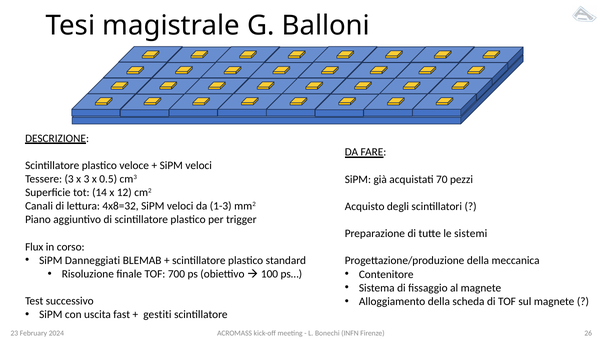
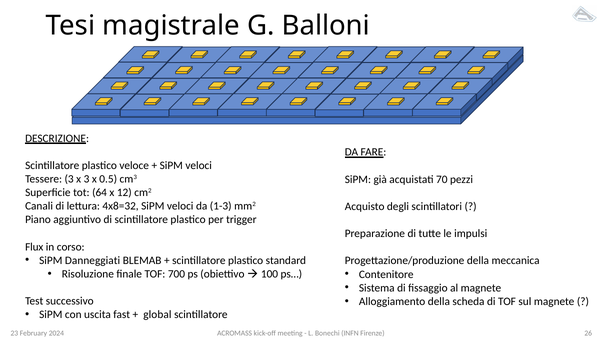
14: 14 -> 64
sistemi: sistemi -> impulsi
gestiti: gestiti -> global
